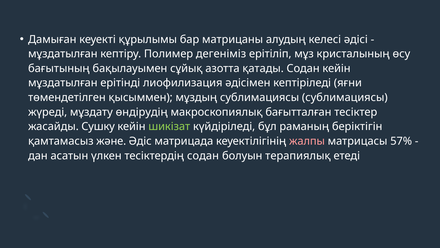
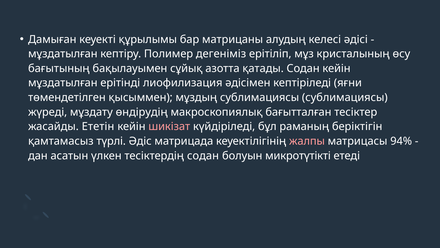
Сушку: Сушку -> Ететін
шикізат colour: light green -> pink
және: және -> түрлі
57%: 57% -> 94%
терапиялық: терапиялық -> микротүтікті
